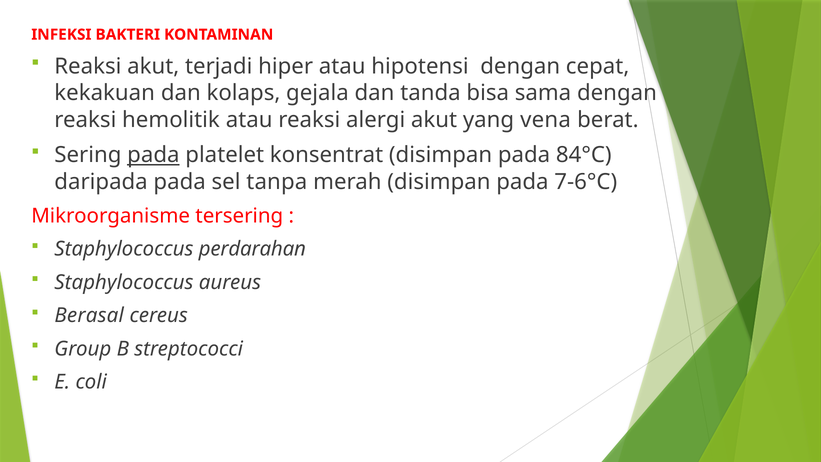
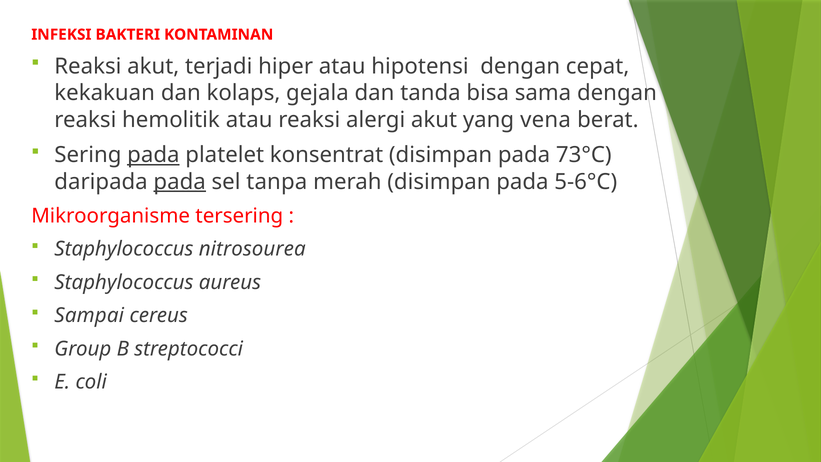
84°C: 84°C -> 73°C
pada at (180, 182) underline: none -> present
7-6°C: 7-6°C -> 5-6°C
perdarahan: perdarahan -> nitrosourea
Berasal: Berasal -> Sampai
